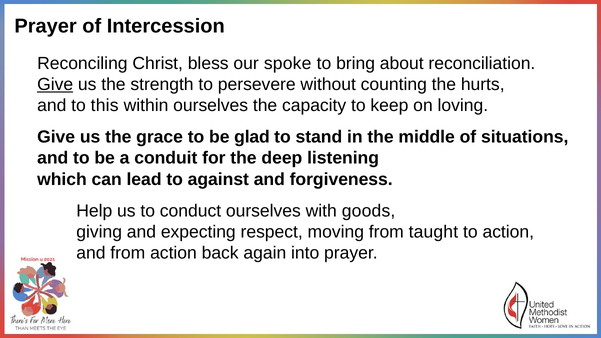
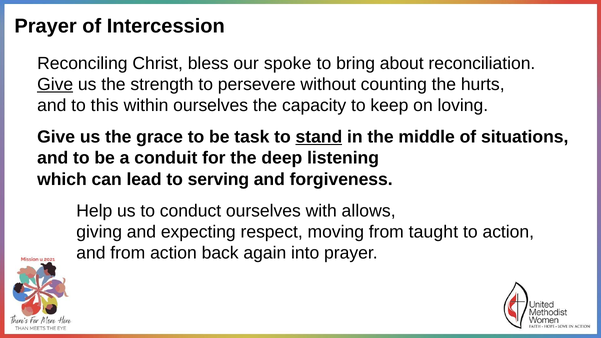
glad: glad -> task
stand underline: none -> present
against: against -> serving
goods: goods -> allows
